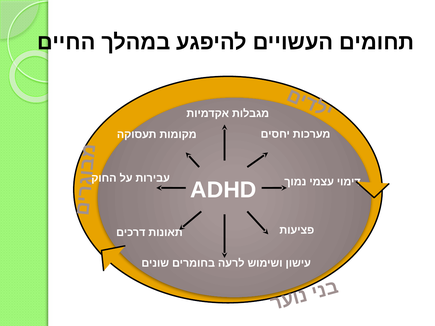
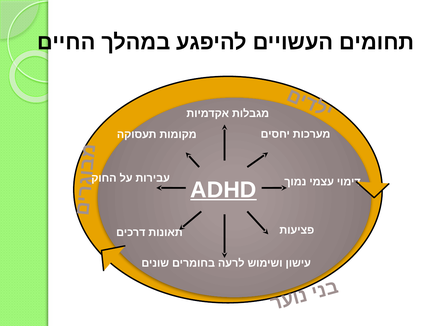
ADHD underline: none -> present
